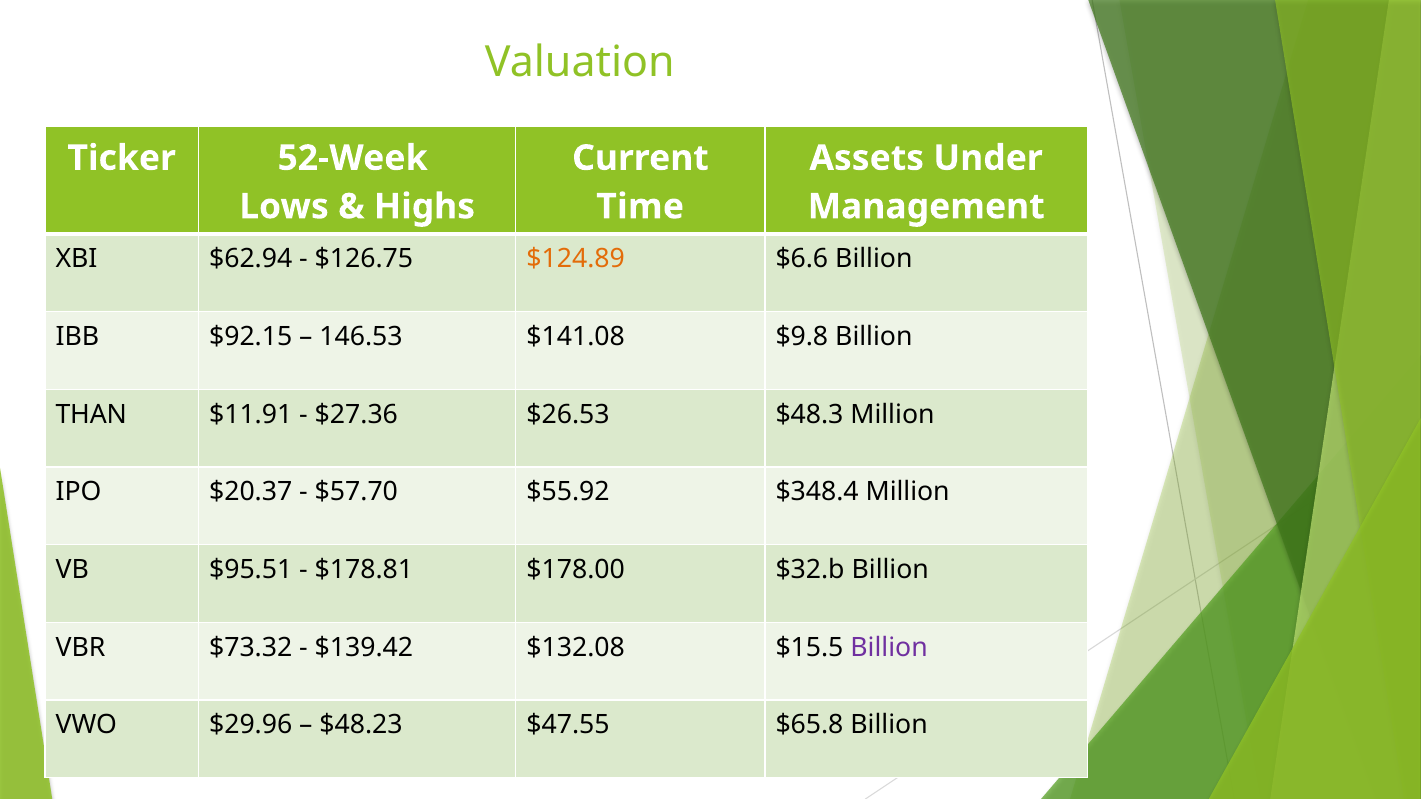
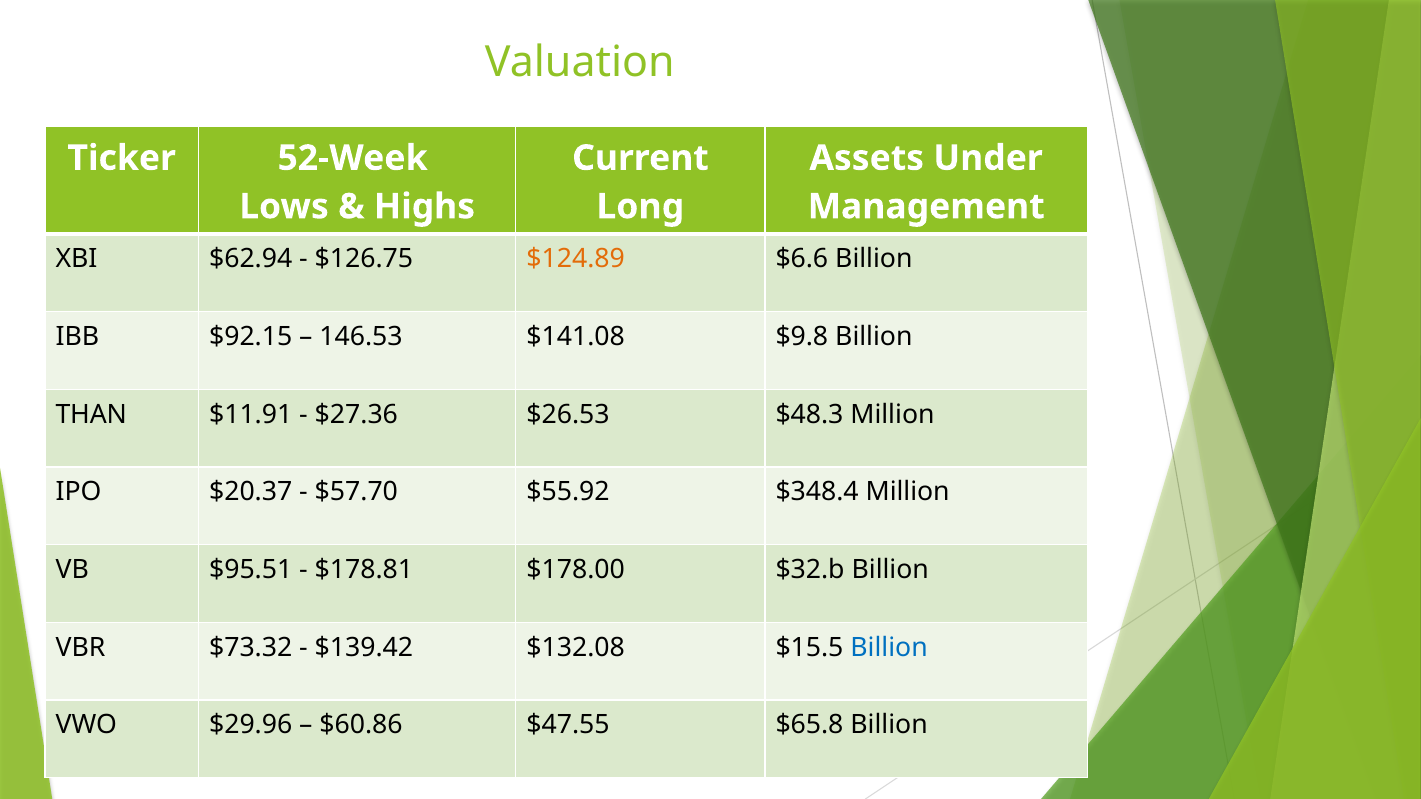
Time: Time -> Long
Billion at (889, 648) colour: purple -> blue
$48.23: $48.23 -> $60.86
